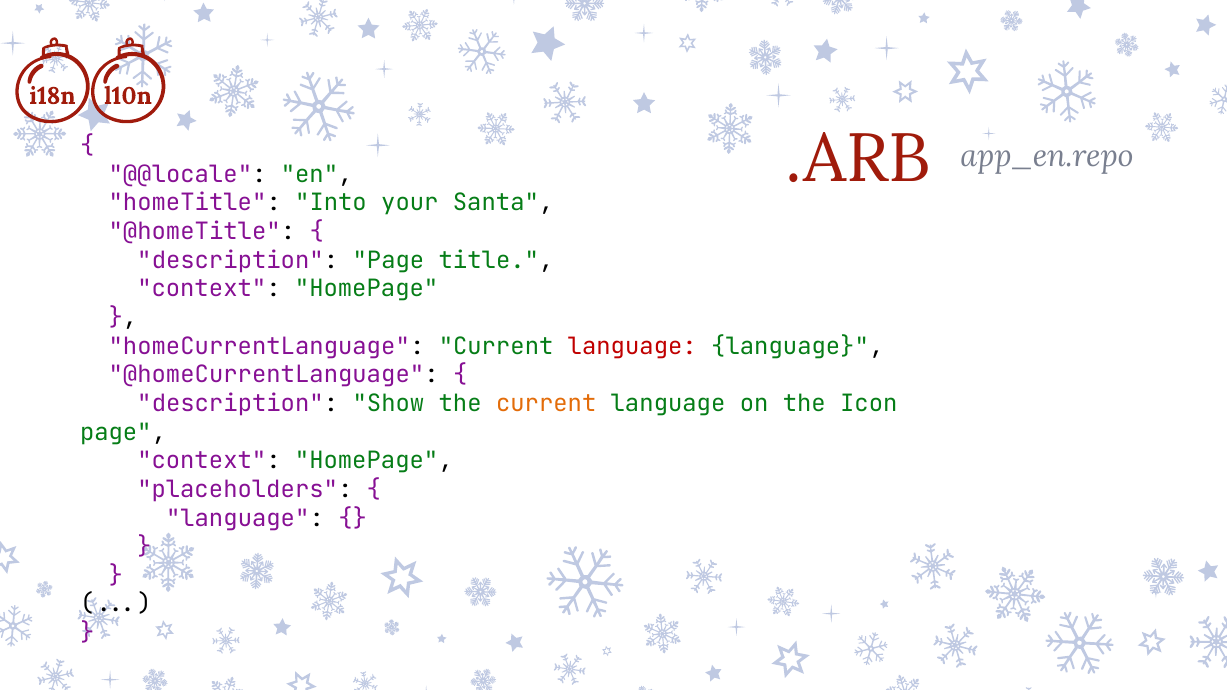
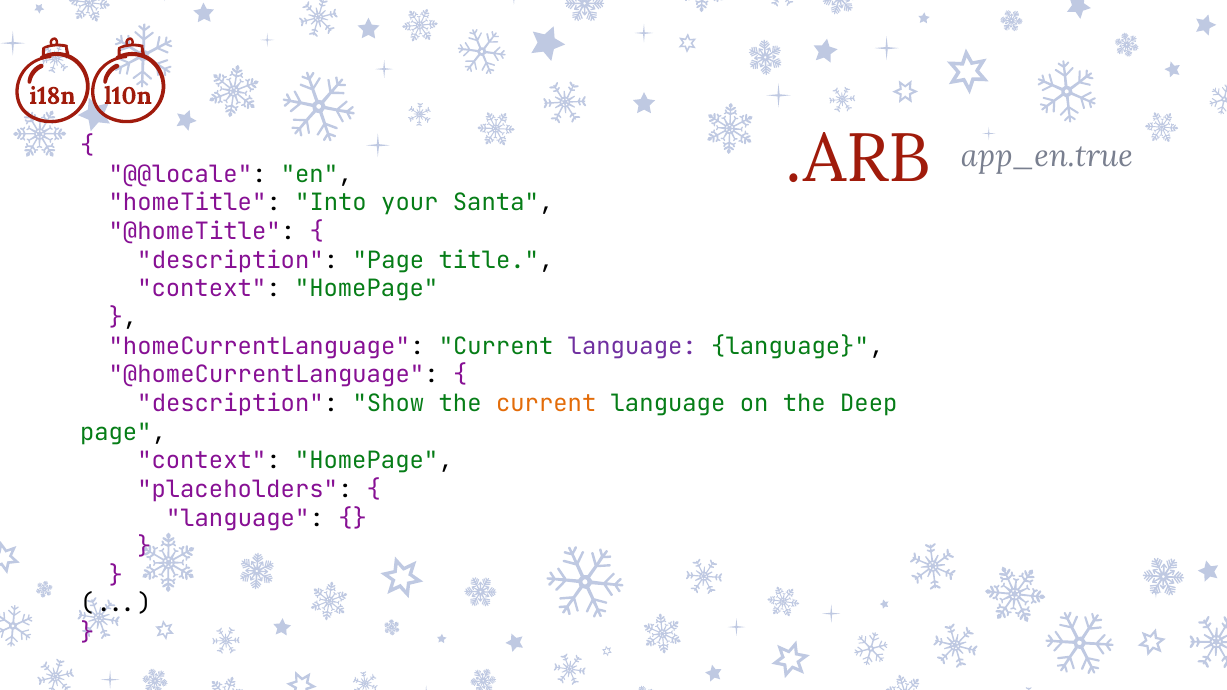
app_en.repo: app_en.repo -> app_en.true
language at (632, 346) colour: red -> purple
Icon: Icon -> Deep
